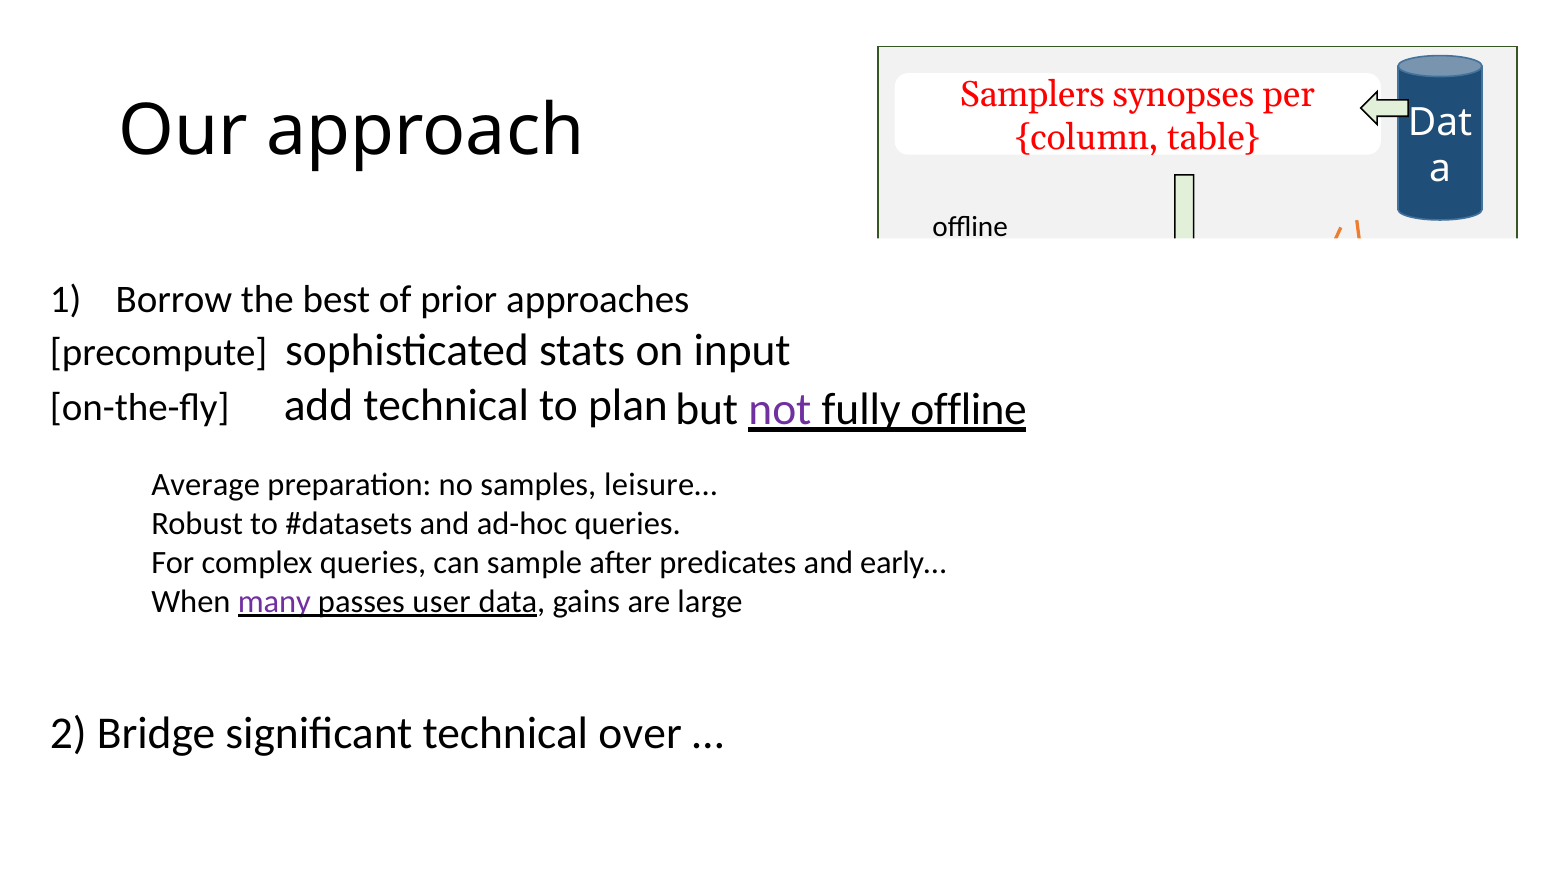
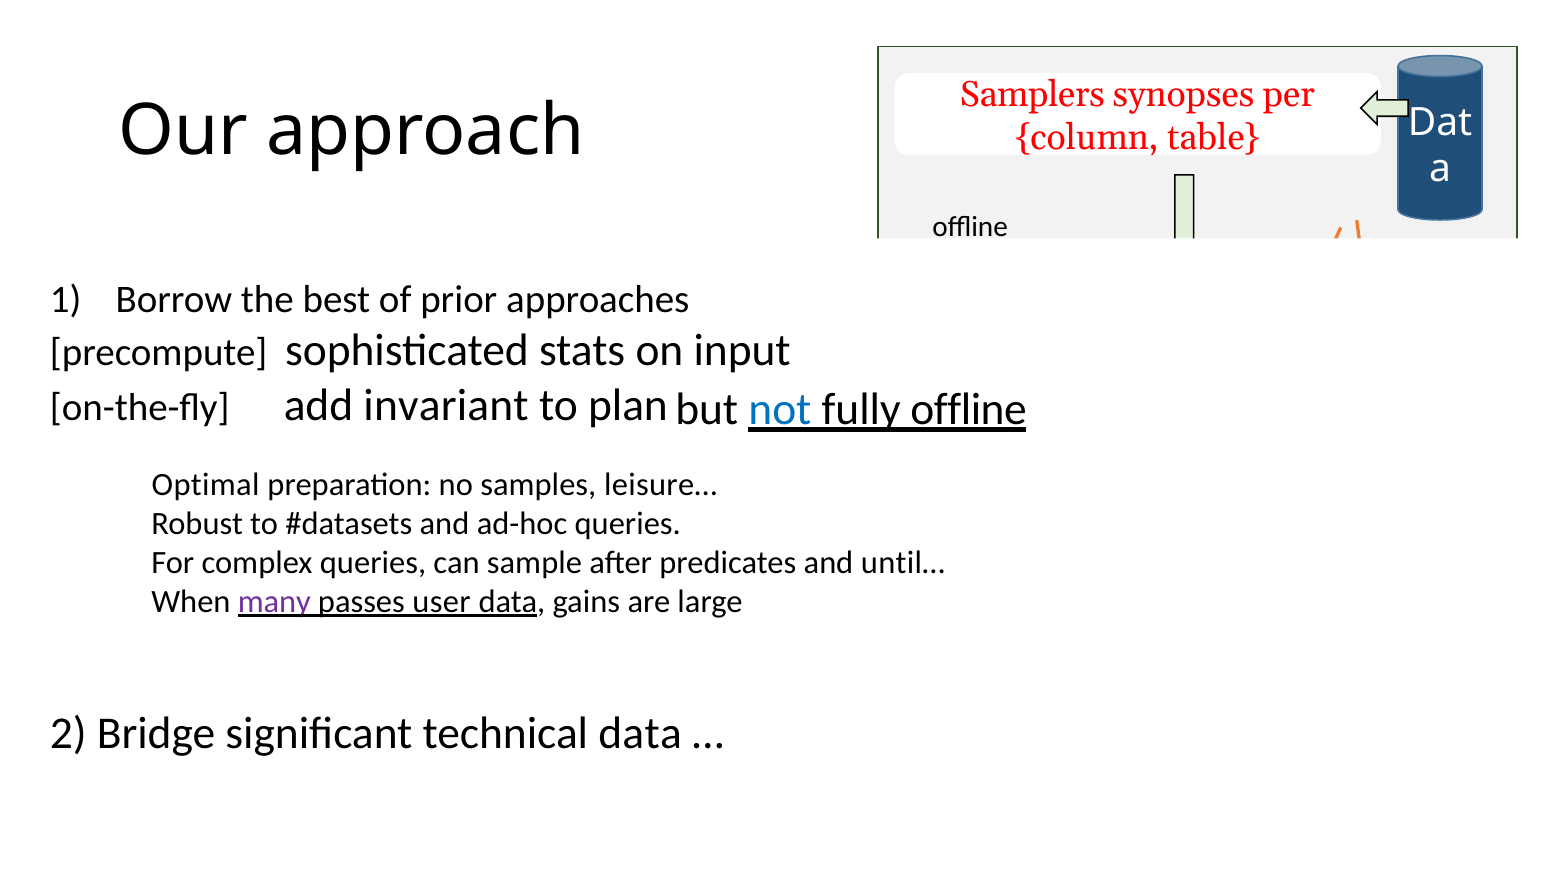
not colour: purple -> blue
add technical: technical -> invariant
Average: Average -> Optimal
early…: early… -> until…
technical over: over -> data
